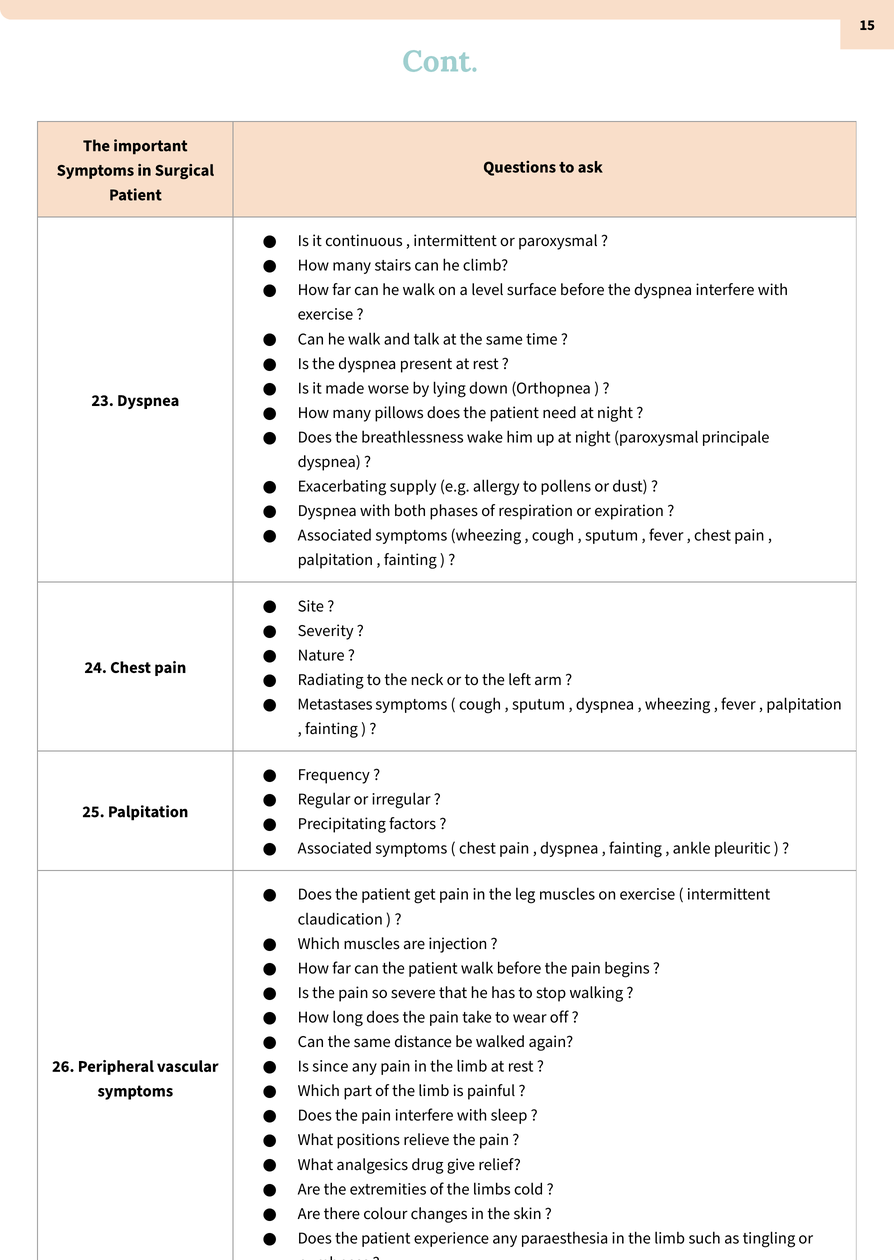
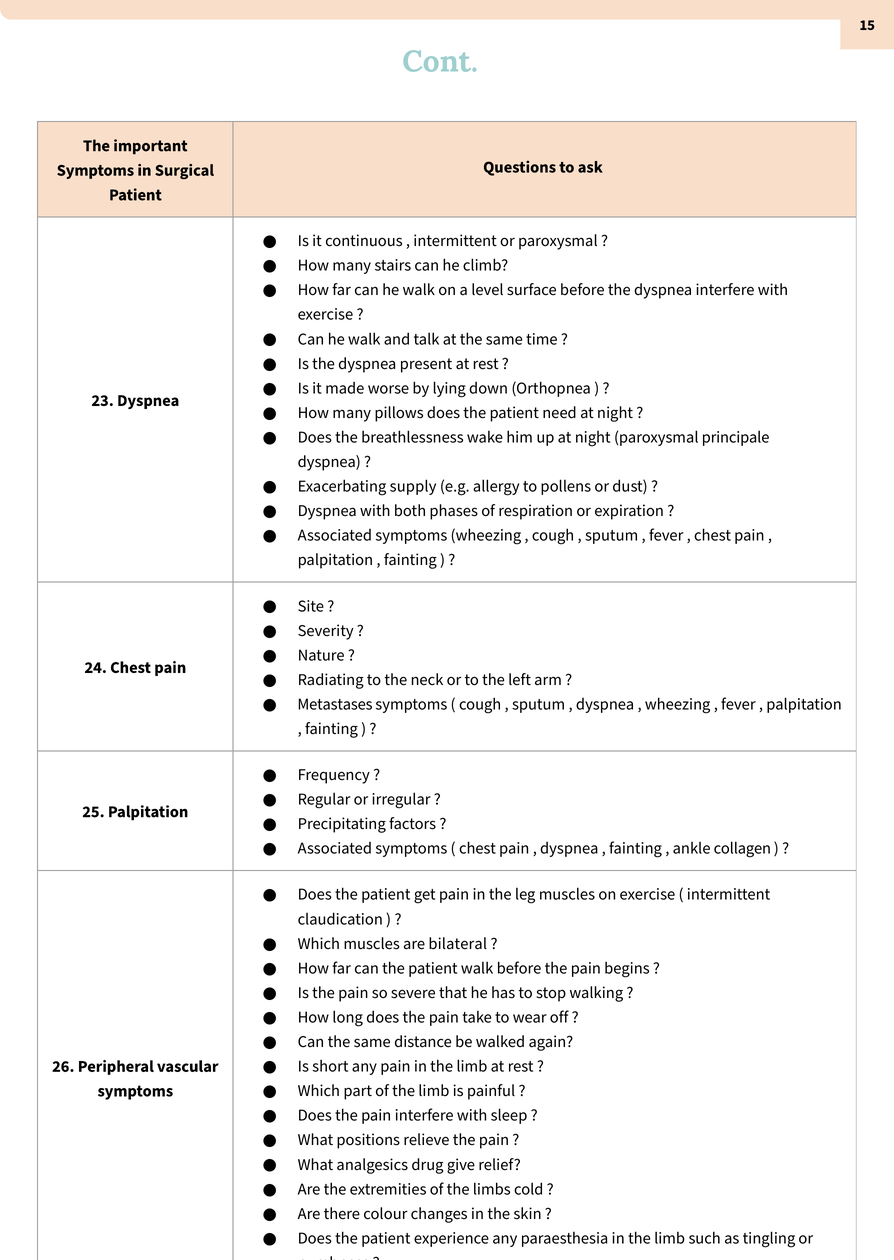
pleuritic: pleuritic -> collagen
injection: injection -> bilateral
since: since -> short
